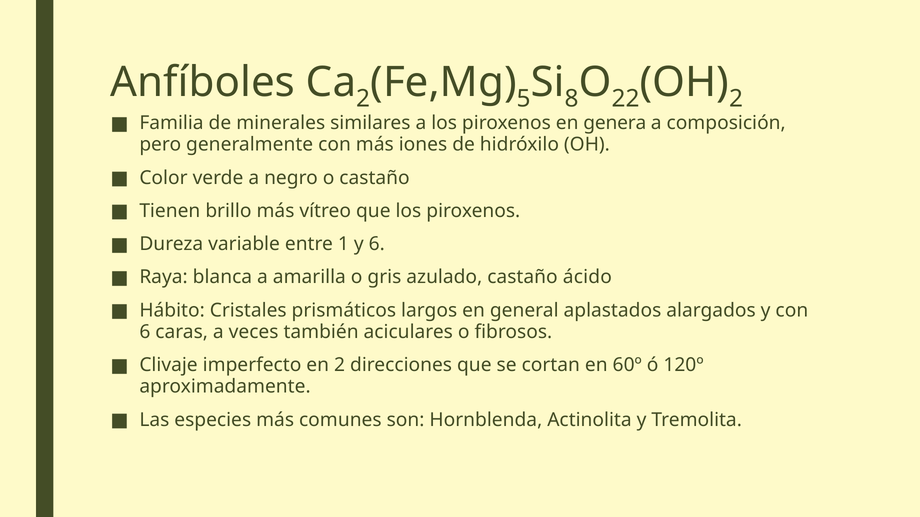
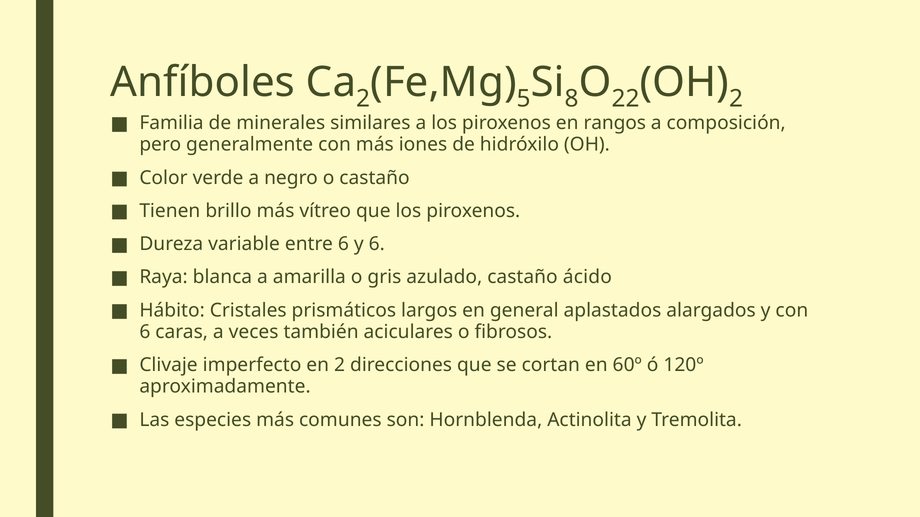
genera: genera -> rangos
entre 1: 1 -> 6
